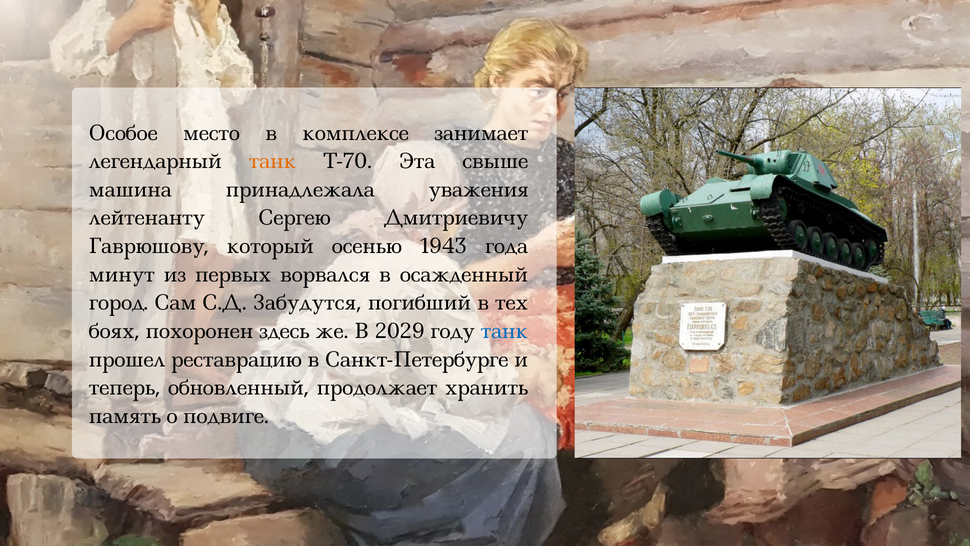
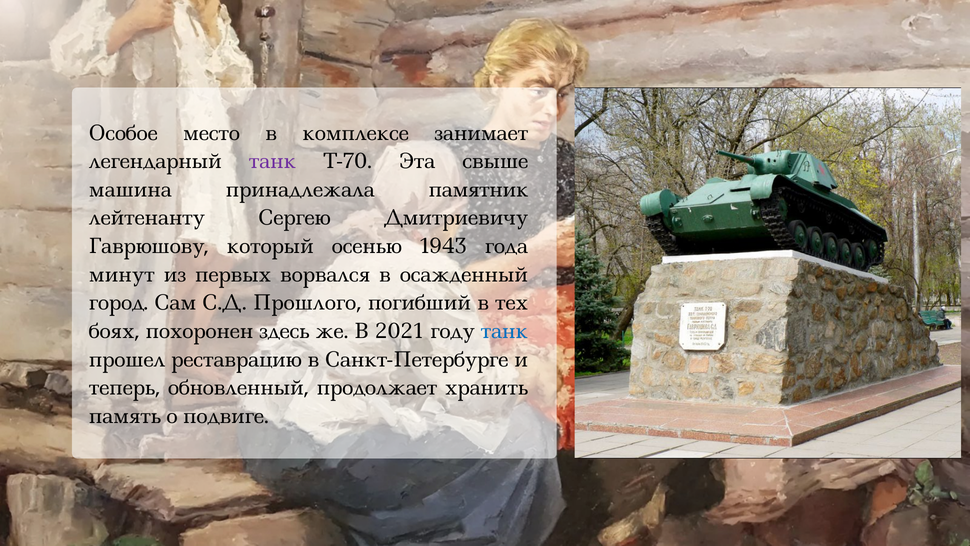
танк at (273, 162) colour: orange -> purple
уважения: уважения -> памятник
Забудутся: Забудутся -> Прошлого
2029: 2029 -> 2021
